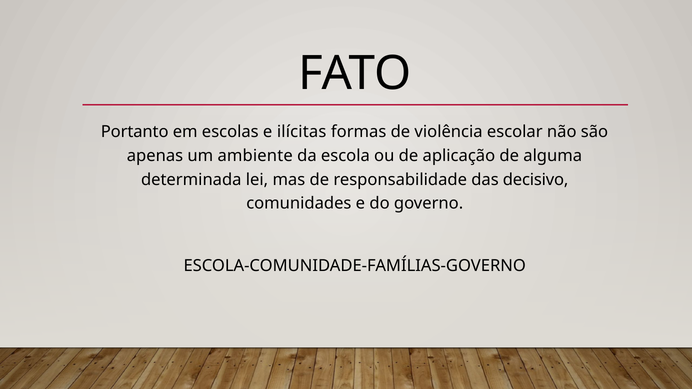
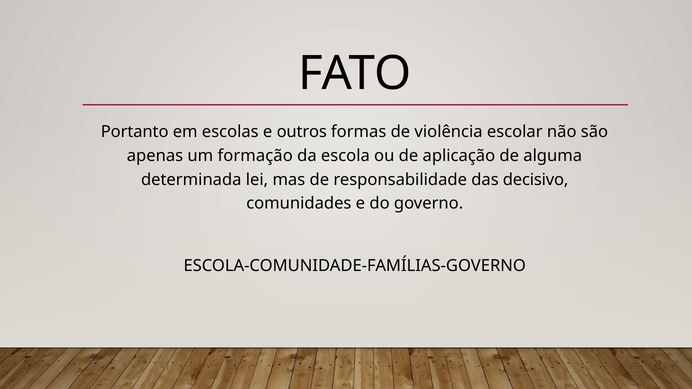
ilícitas: ilícitas -> outros
ambiente: ambiente -> formação
